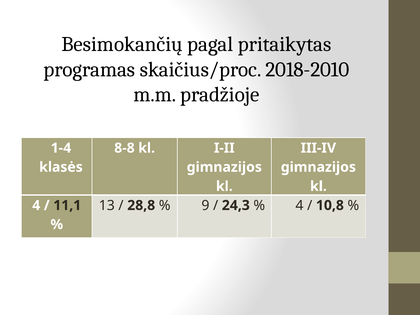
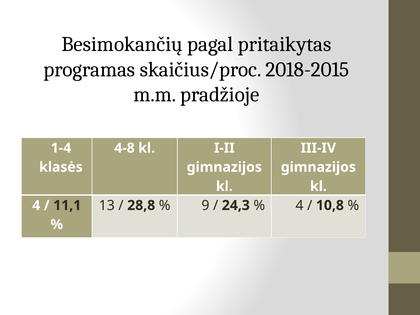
2018-2010: 2018-2010 -> 2018-2015
8-8: 8-8 -> 4-8
